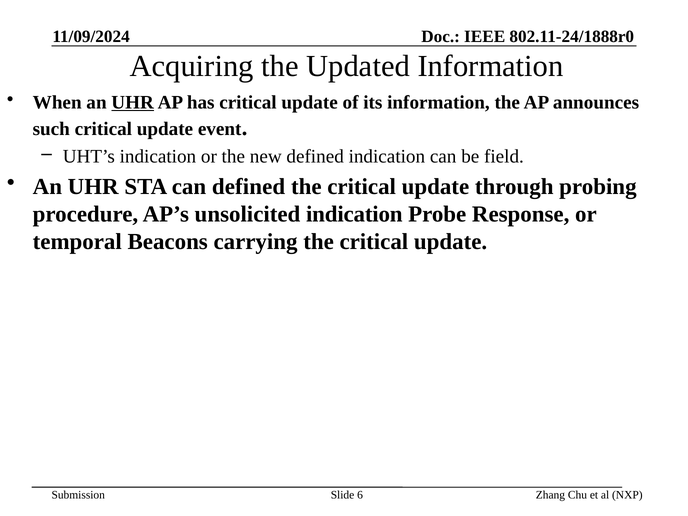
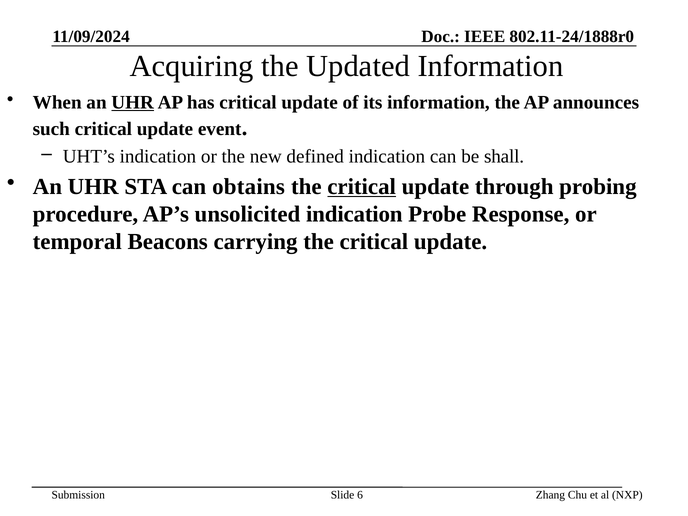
field: field -> shall
can defined: defined -> obtains
critical at (362, 187) underline: none -> present
